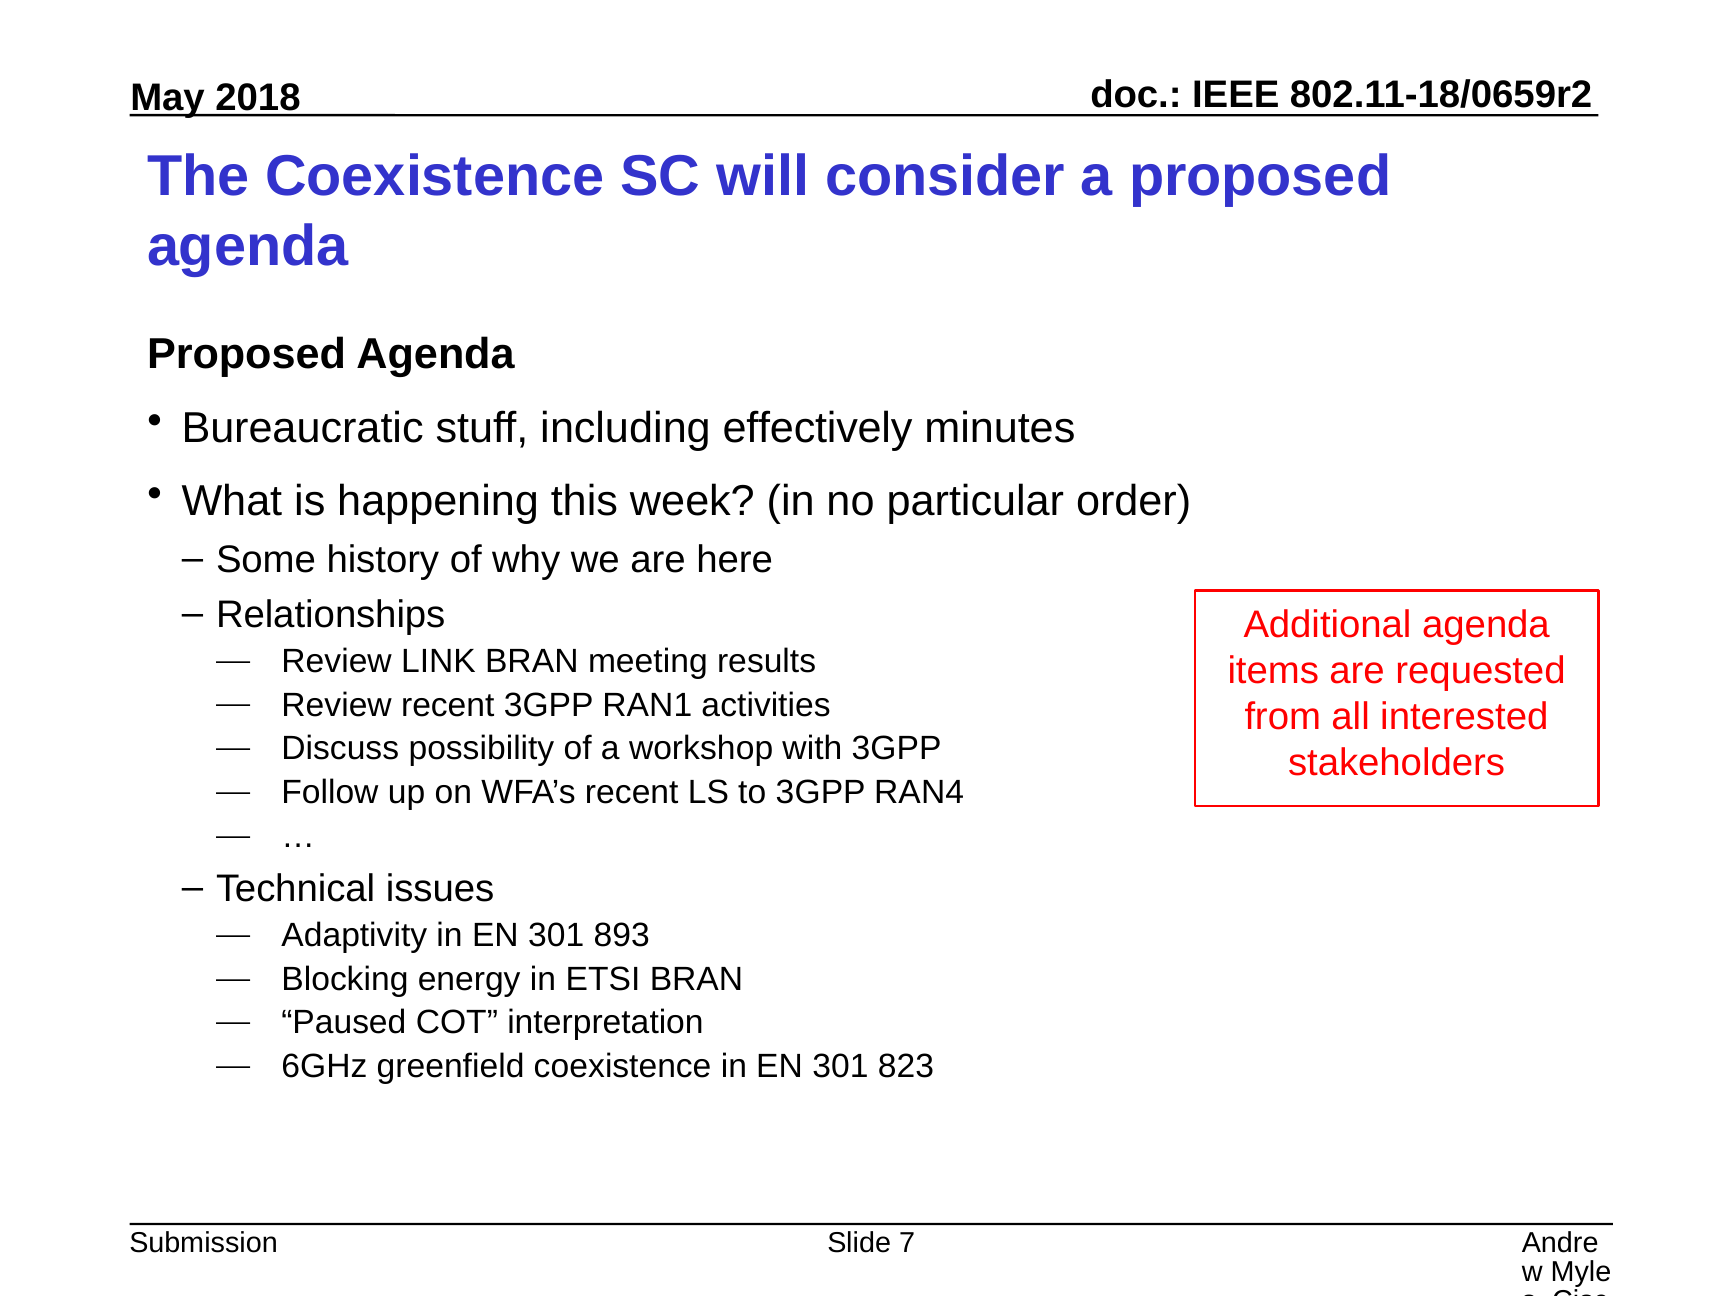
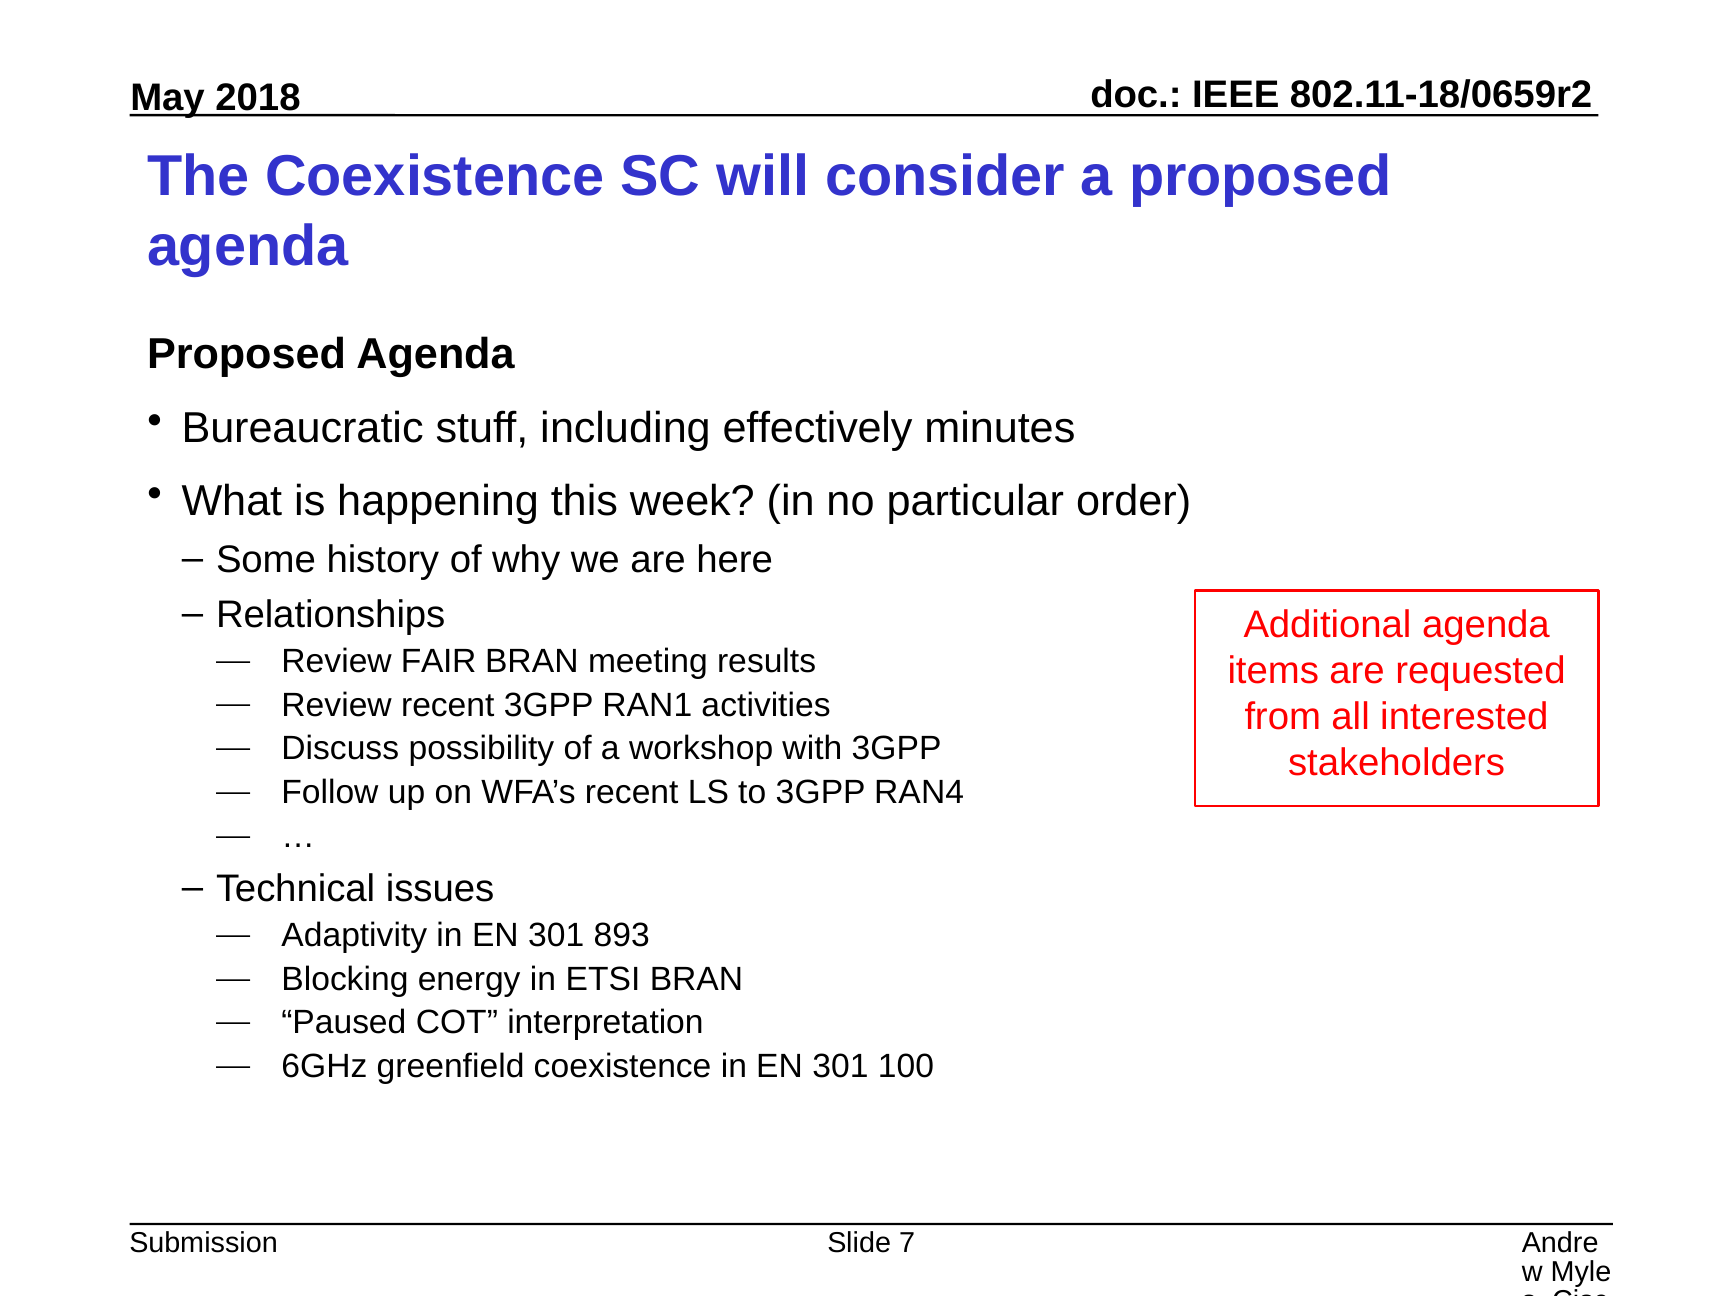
LINK: LINK -> FAIR
823: 823 -> 100
